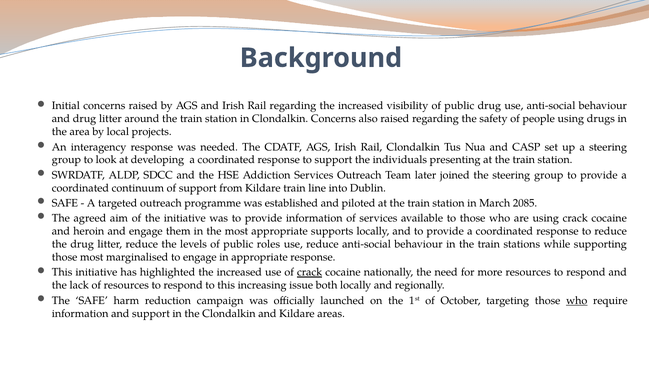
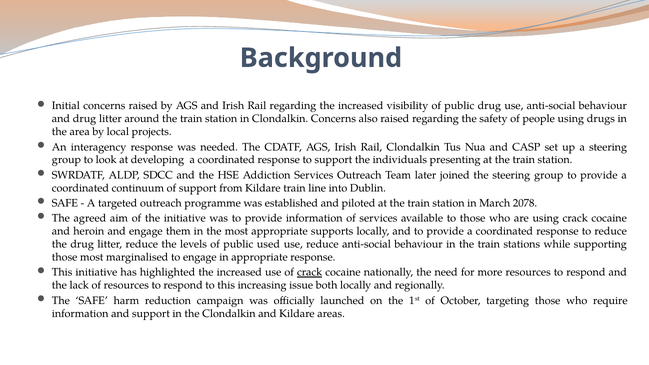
2085: 2085 -> 2078
roles: roles -> used
who at (577, 301) underline: present -> none
